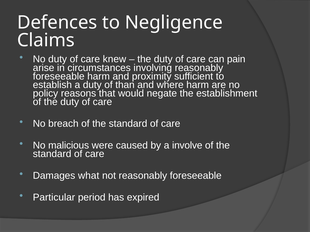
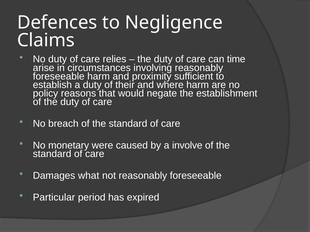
knew: knew -> relies
pain: pain -> time
than: than -> their
malicious: malicious -> monetary
